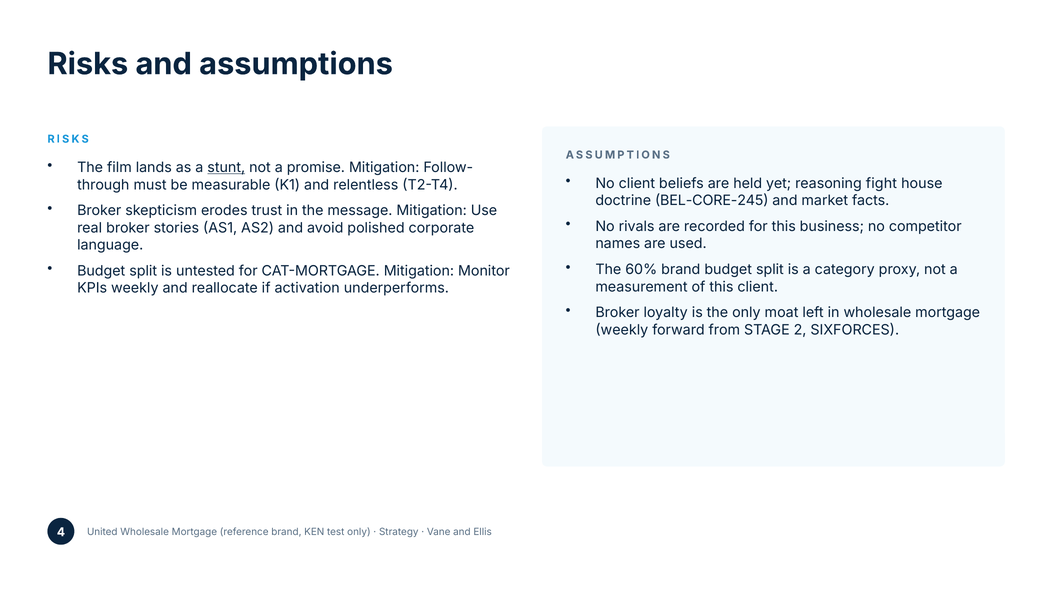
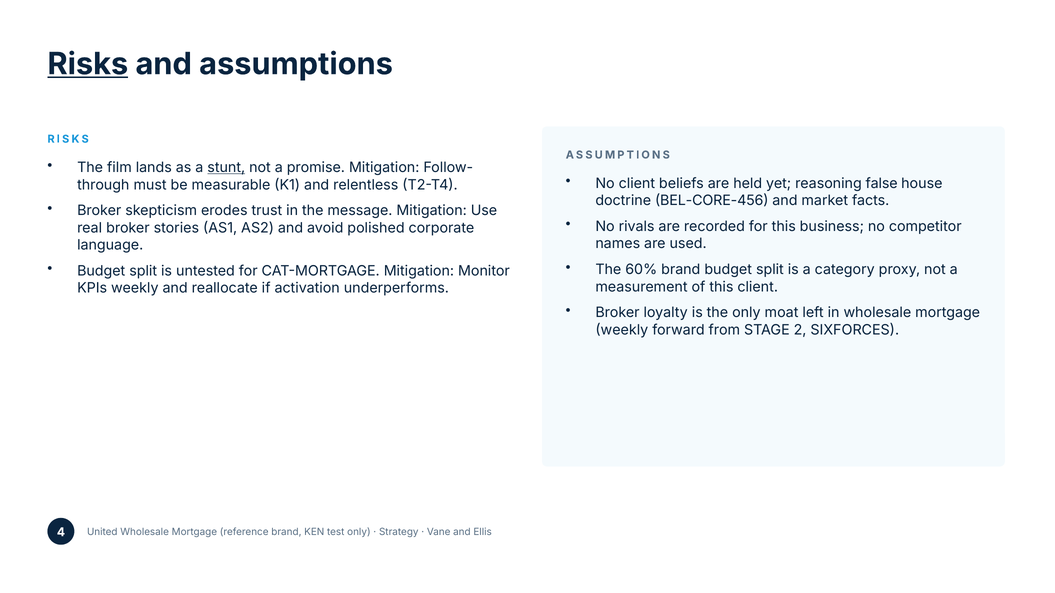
Risks at (88, 64) underline: none -> present
fight: fight -> false
BEL-CORE-245: BEL-CORE-245 -> BEL-CORE-456
